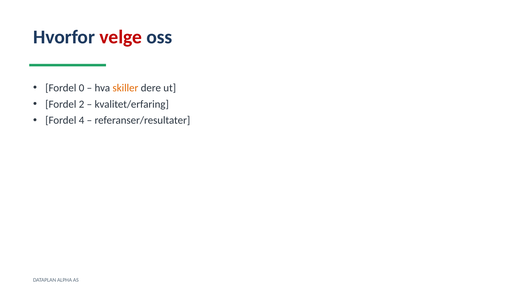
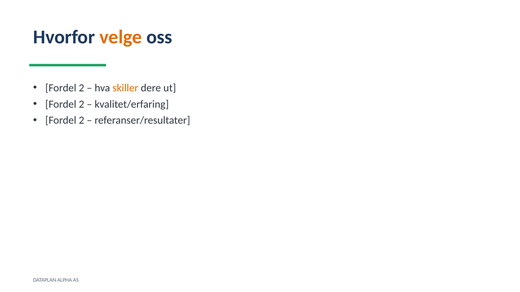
velge colour: red -> orange
0 at (82, 88): 0 -> 2
4 at (82, 121): 4 -> 2
